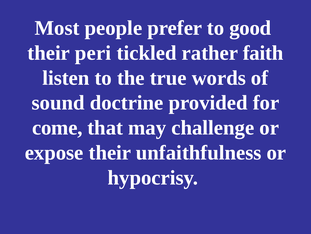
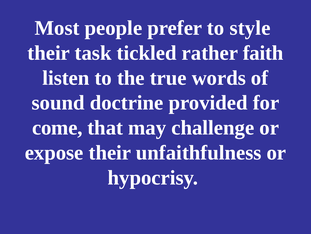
good: good -> style
peri: peri -> task
